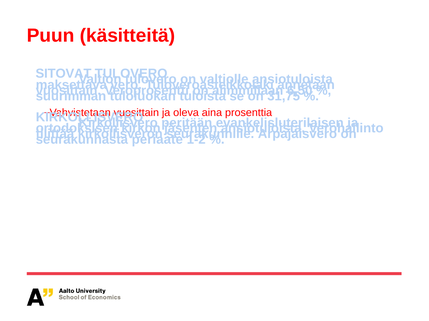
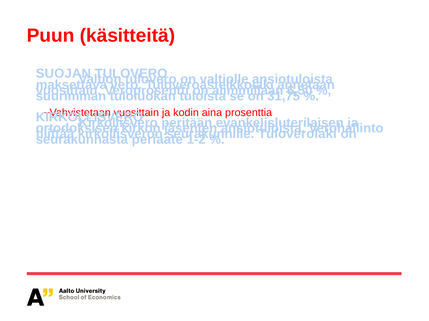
SITOVAT: SITOVAT -> SUOJAN
oleva: oleva -> kodin
Arpajaisvero: Arpajaisvero -> Tuloverolaki
